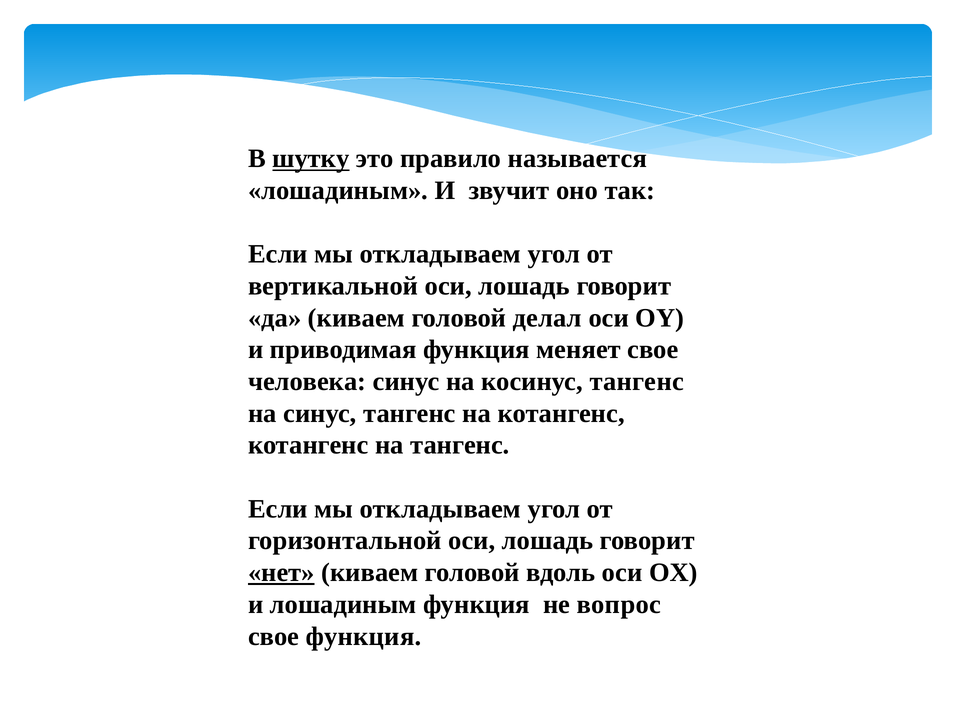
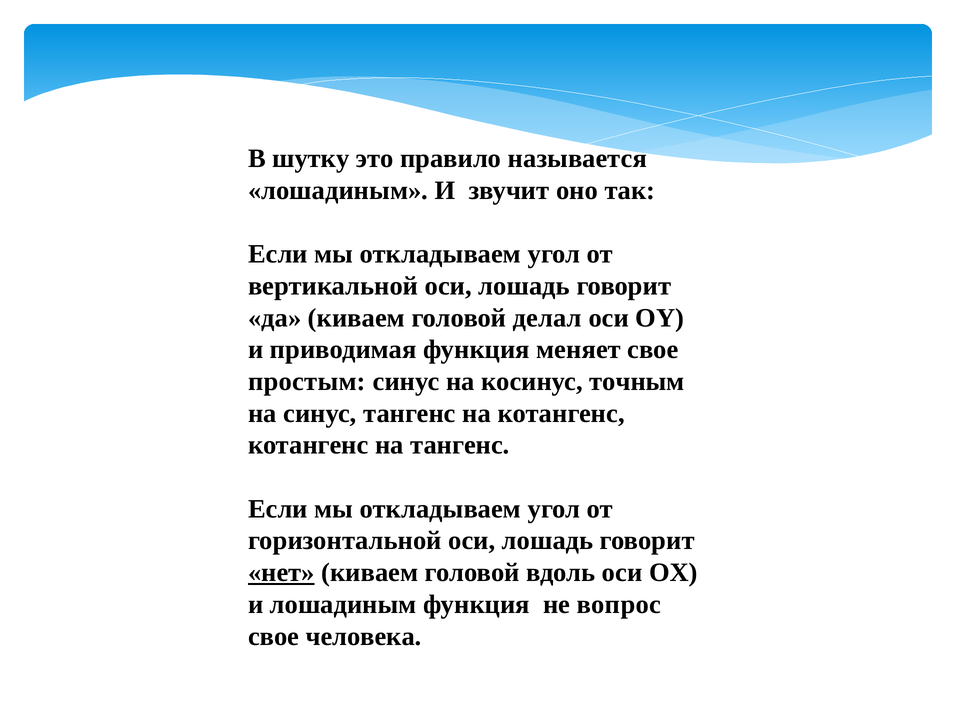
шутку underline: present -> none
человека: человека -> простым
косинус тангенс: тангенс -> точным
свое функция: функция -> человека
